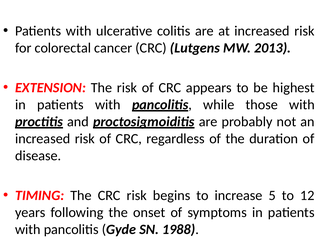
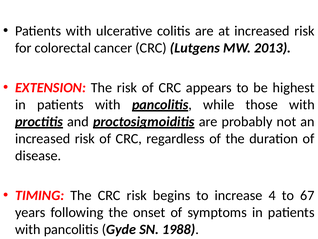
5: 5 -> 4
12: 12 -> 67
